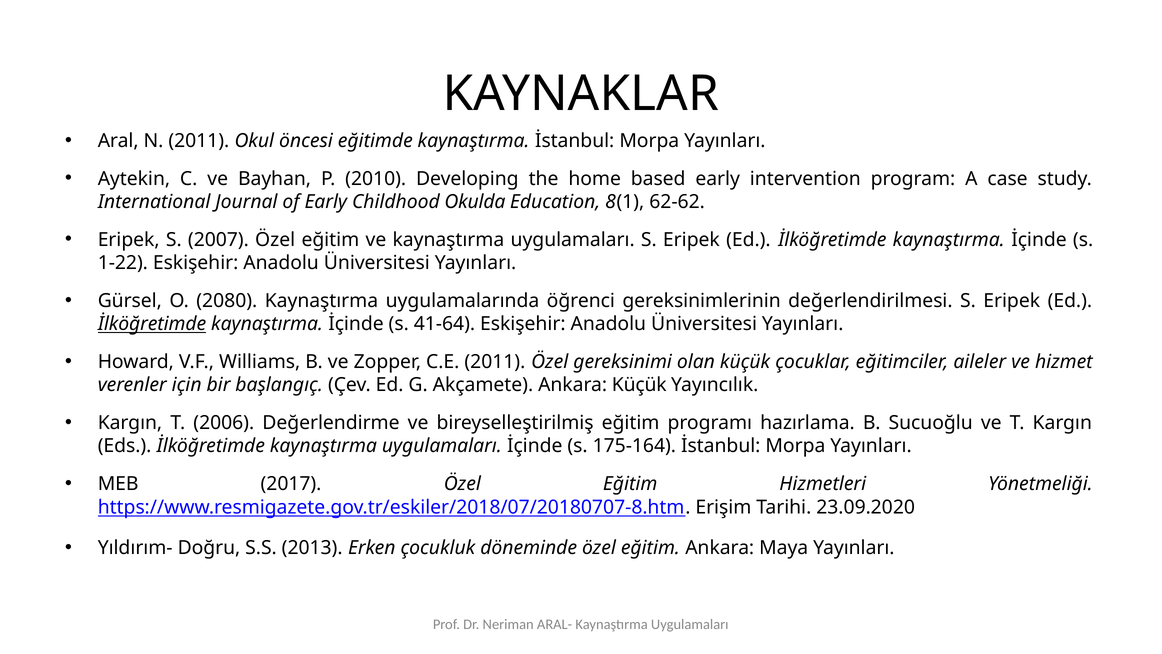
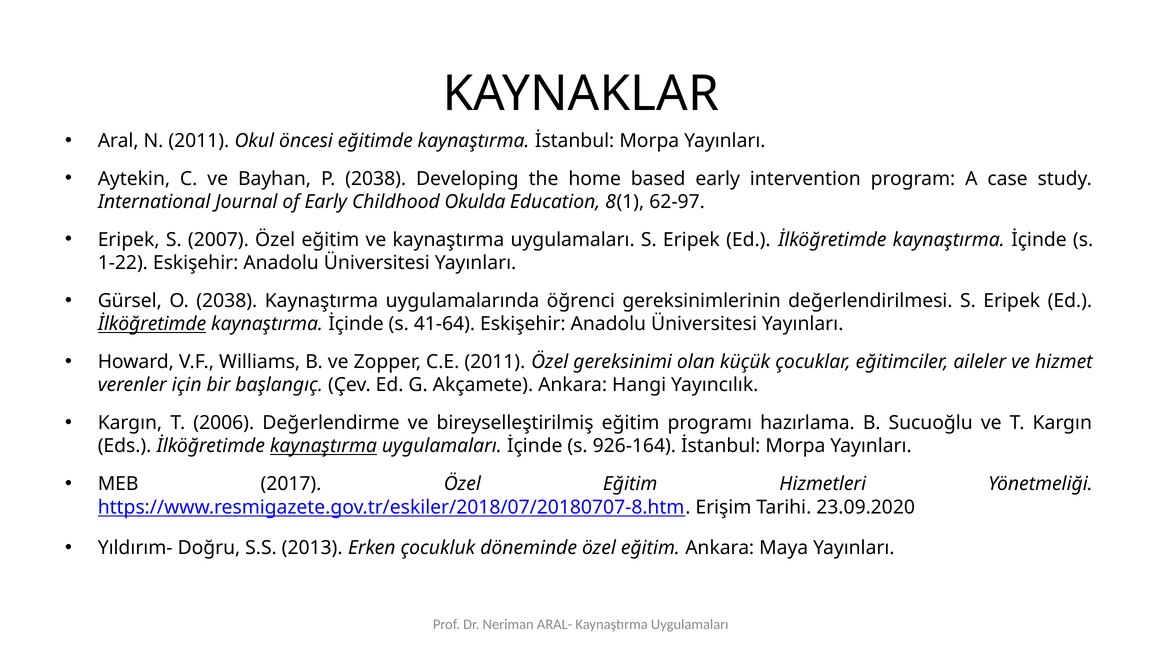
P 2010: 2010 -> 2038
62-62: 62-62 -> 62-97
O 2080: 2080 -> 2038
Ankara Küçük: Küçük -> Hangi
kaynaştırma at (323, 446) underline: none -> present
175-164: 175-164 -> 926-164
